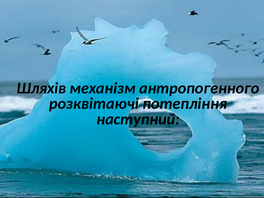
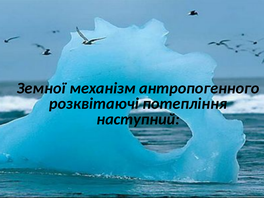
Шляхів: Шляхів -> Земної
